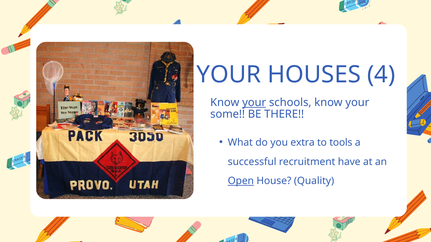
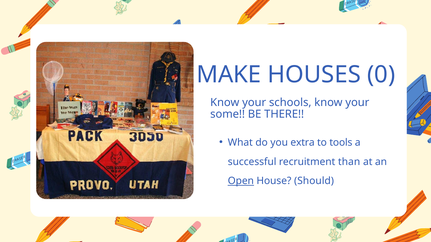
YOUR at (229, 75): YOUR -> MAKE
4: 4 -> 0
your at (254, 103) underline: present -> none
have: have -> than
Quality: Quality -> Should
